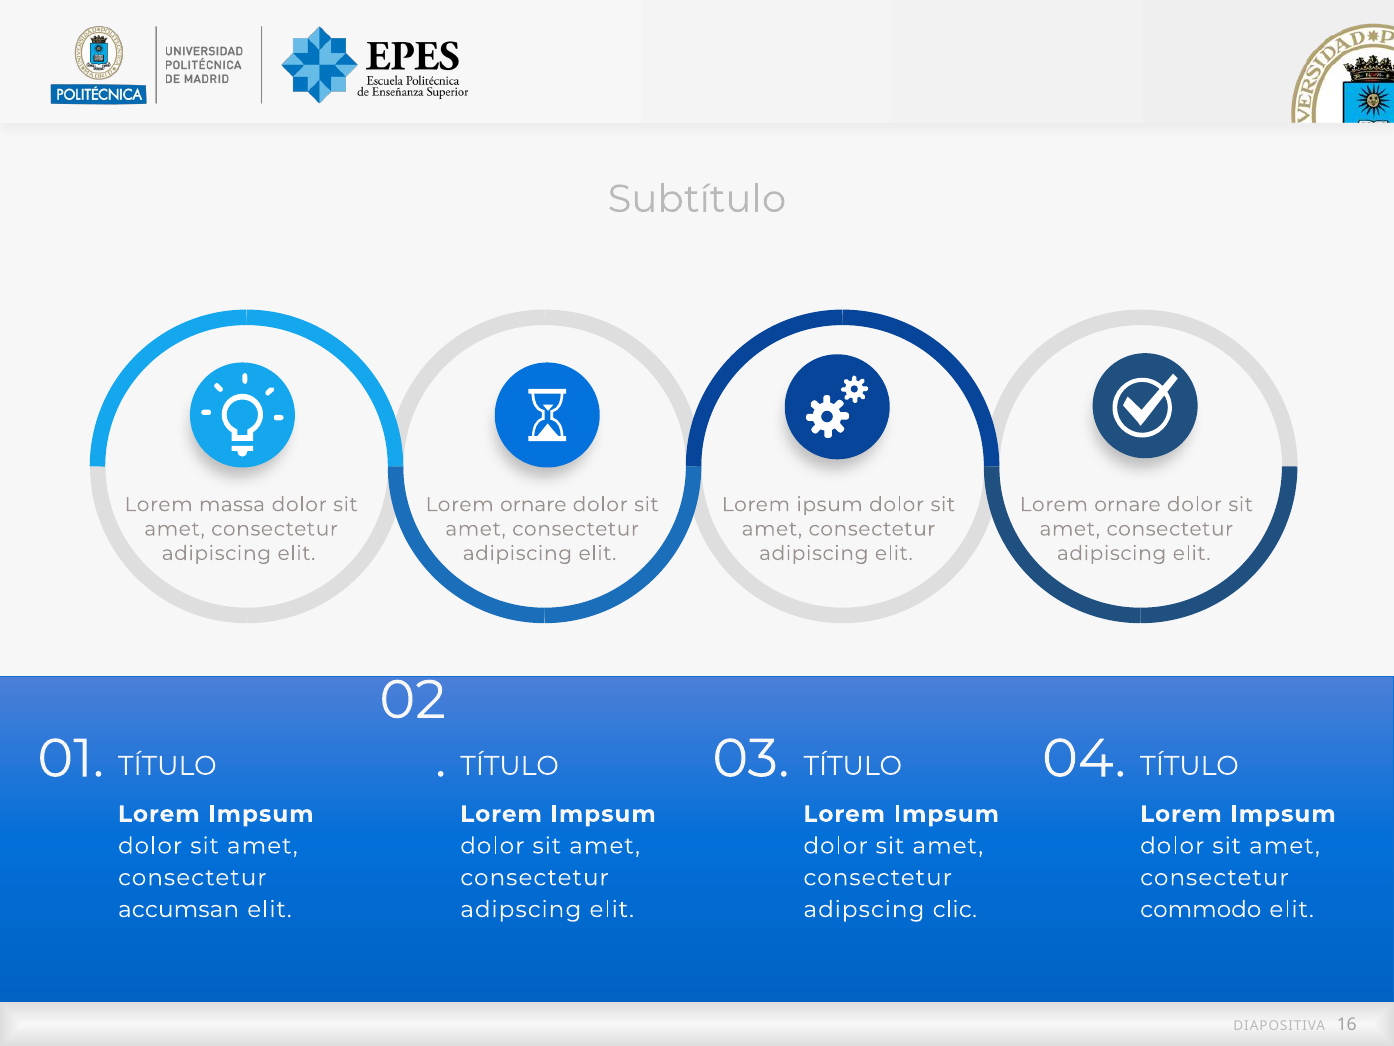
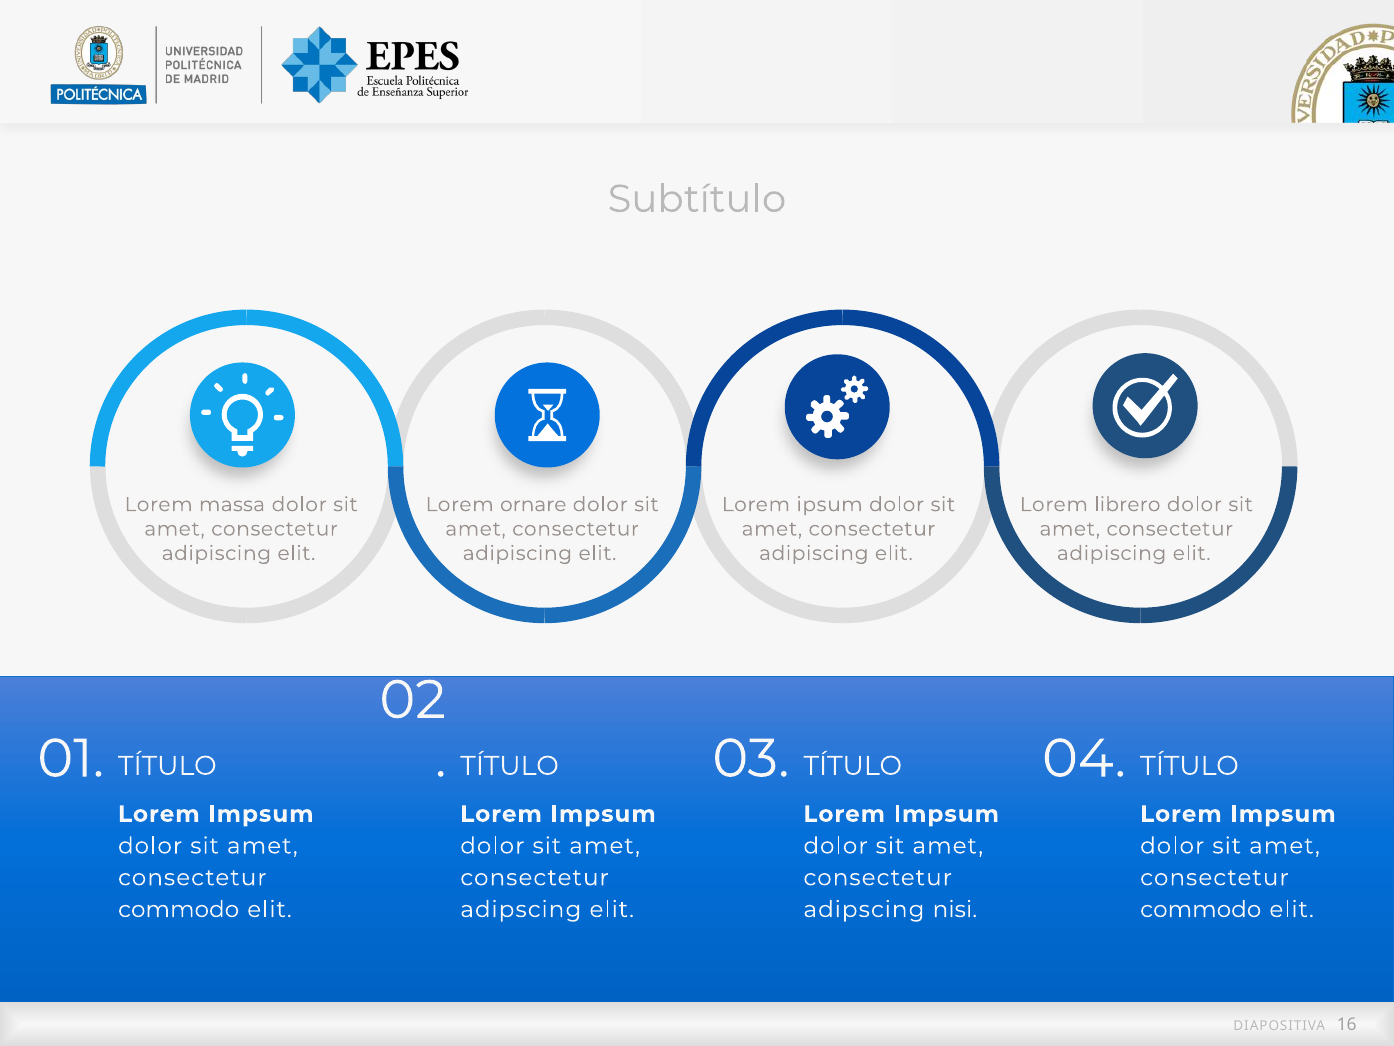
ornare at (1127, 504): ornare -> librero
accumsan at (179, 909): accumsan -> commodo
clic: clic -> nisi
